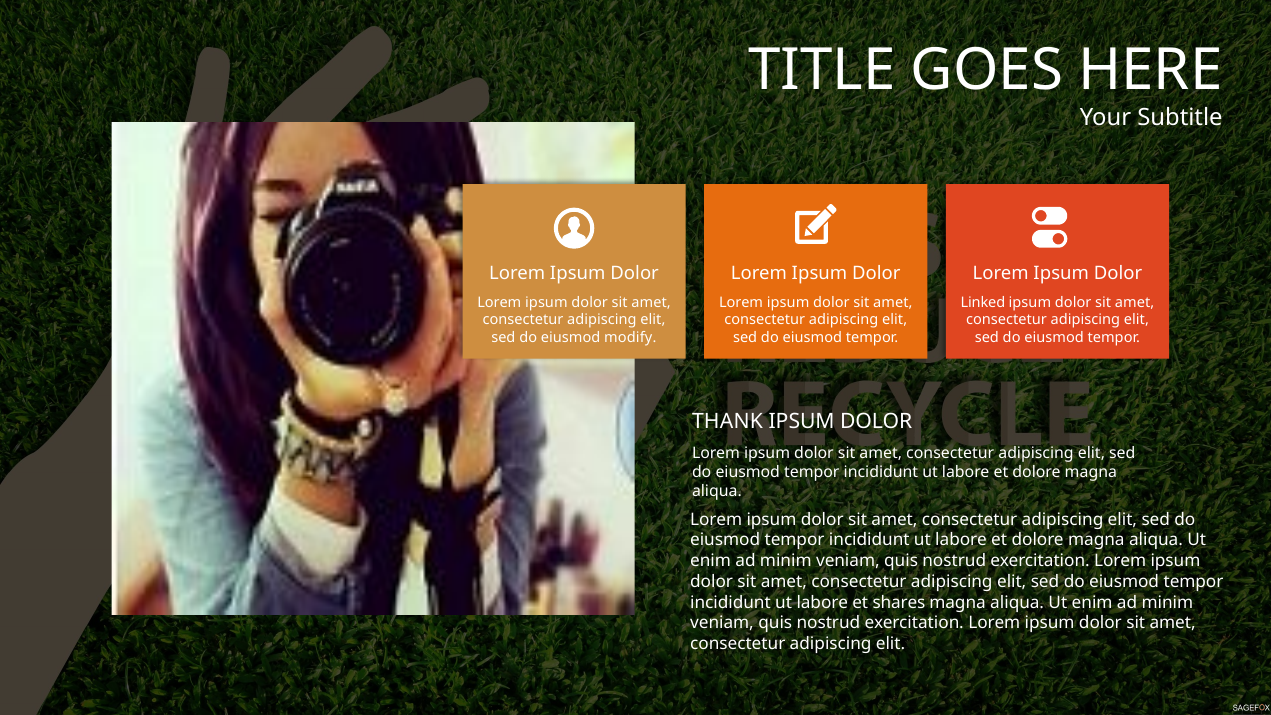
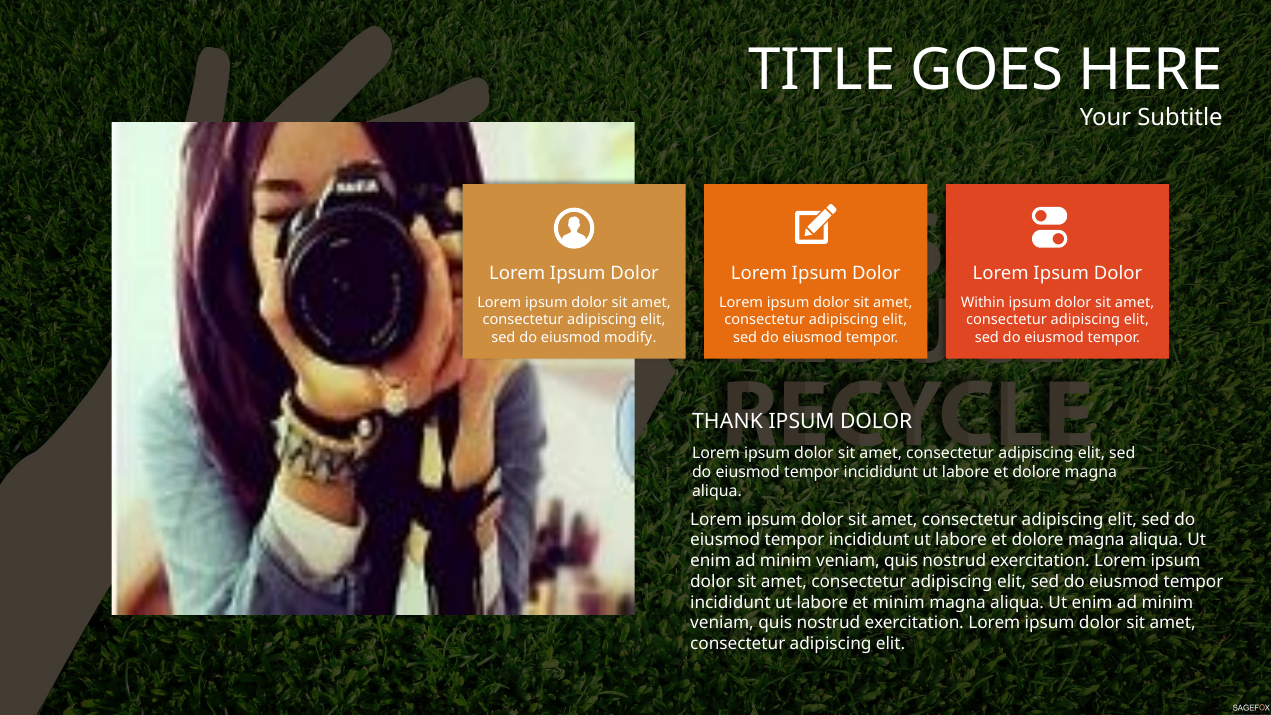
Linked: Linked -> Within
et shares: shares -> minim
